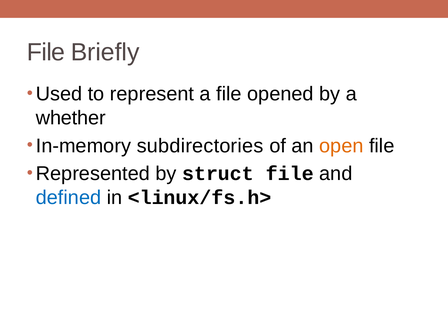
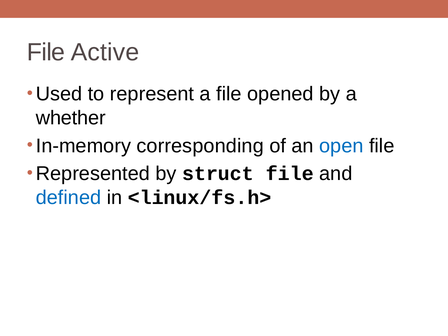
Briefly: Briefly -> Active
subdirectories: subdirectories -> corresponding
open colour: orange -> blue
